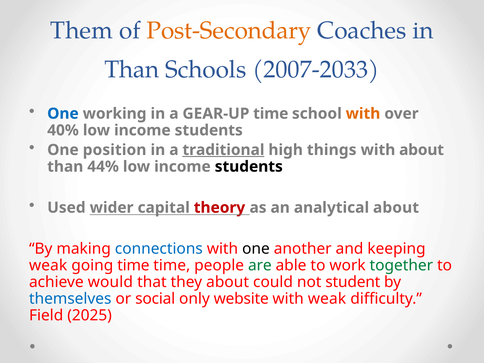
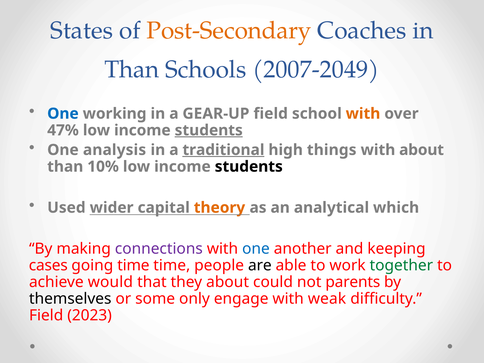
Them: Them -> States
2007-2033: 2007-2033 -> 2007-2049
GEAR-UP time: time -> field
40%: 40% -> 47%
students at (209, 130) underline: none -> present
position: position -> analysis
44%: 44% -> 10%
theory colour: red -> orange
analytical about: about -> which
connections colour: blue -> purple
one at (256, 249) colour: black -> blue
weak at (48, 265): weak -> cases
are colour: green -> black
student: student -> parents
themselves colour: blue -> black
social: social -> some
website: website -> engage
2025: 2025 -> 2023
